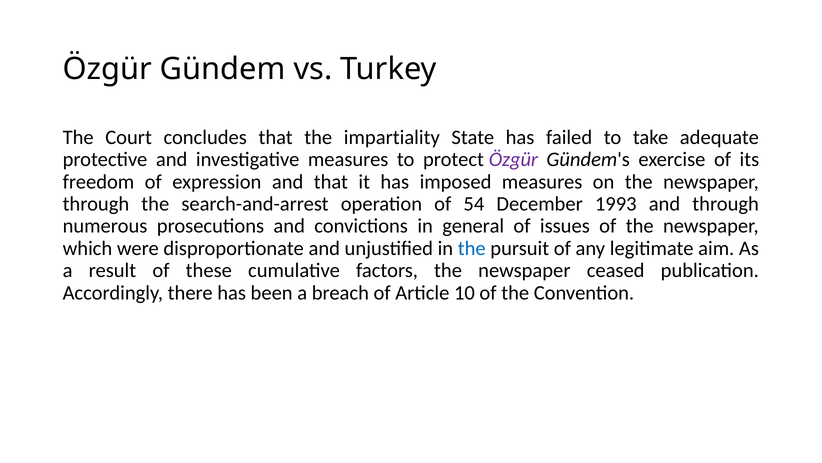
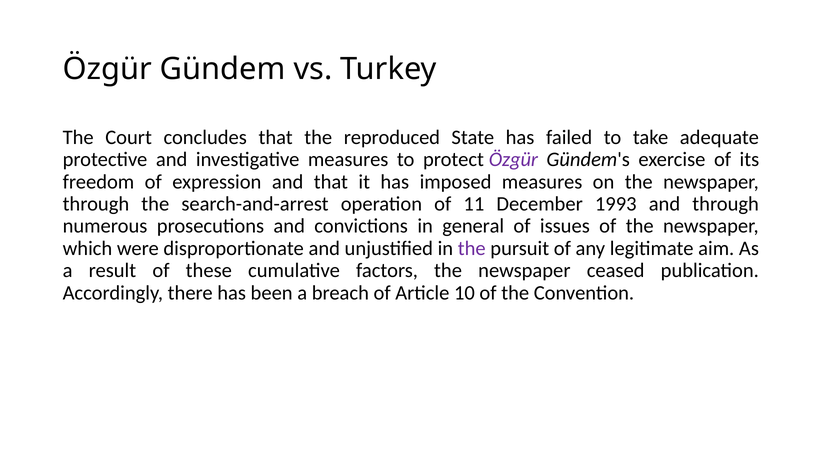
impartiality: impartiality -> reproduced
54: 54 -> 11
the at (472, 248) colour: blue -> purple
